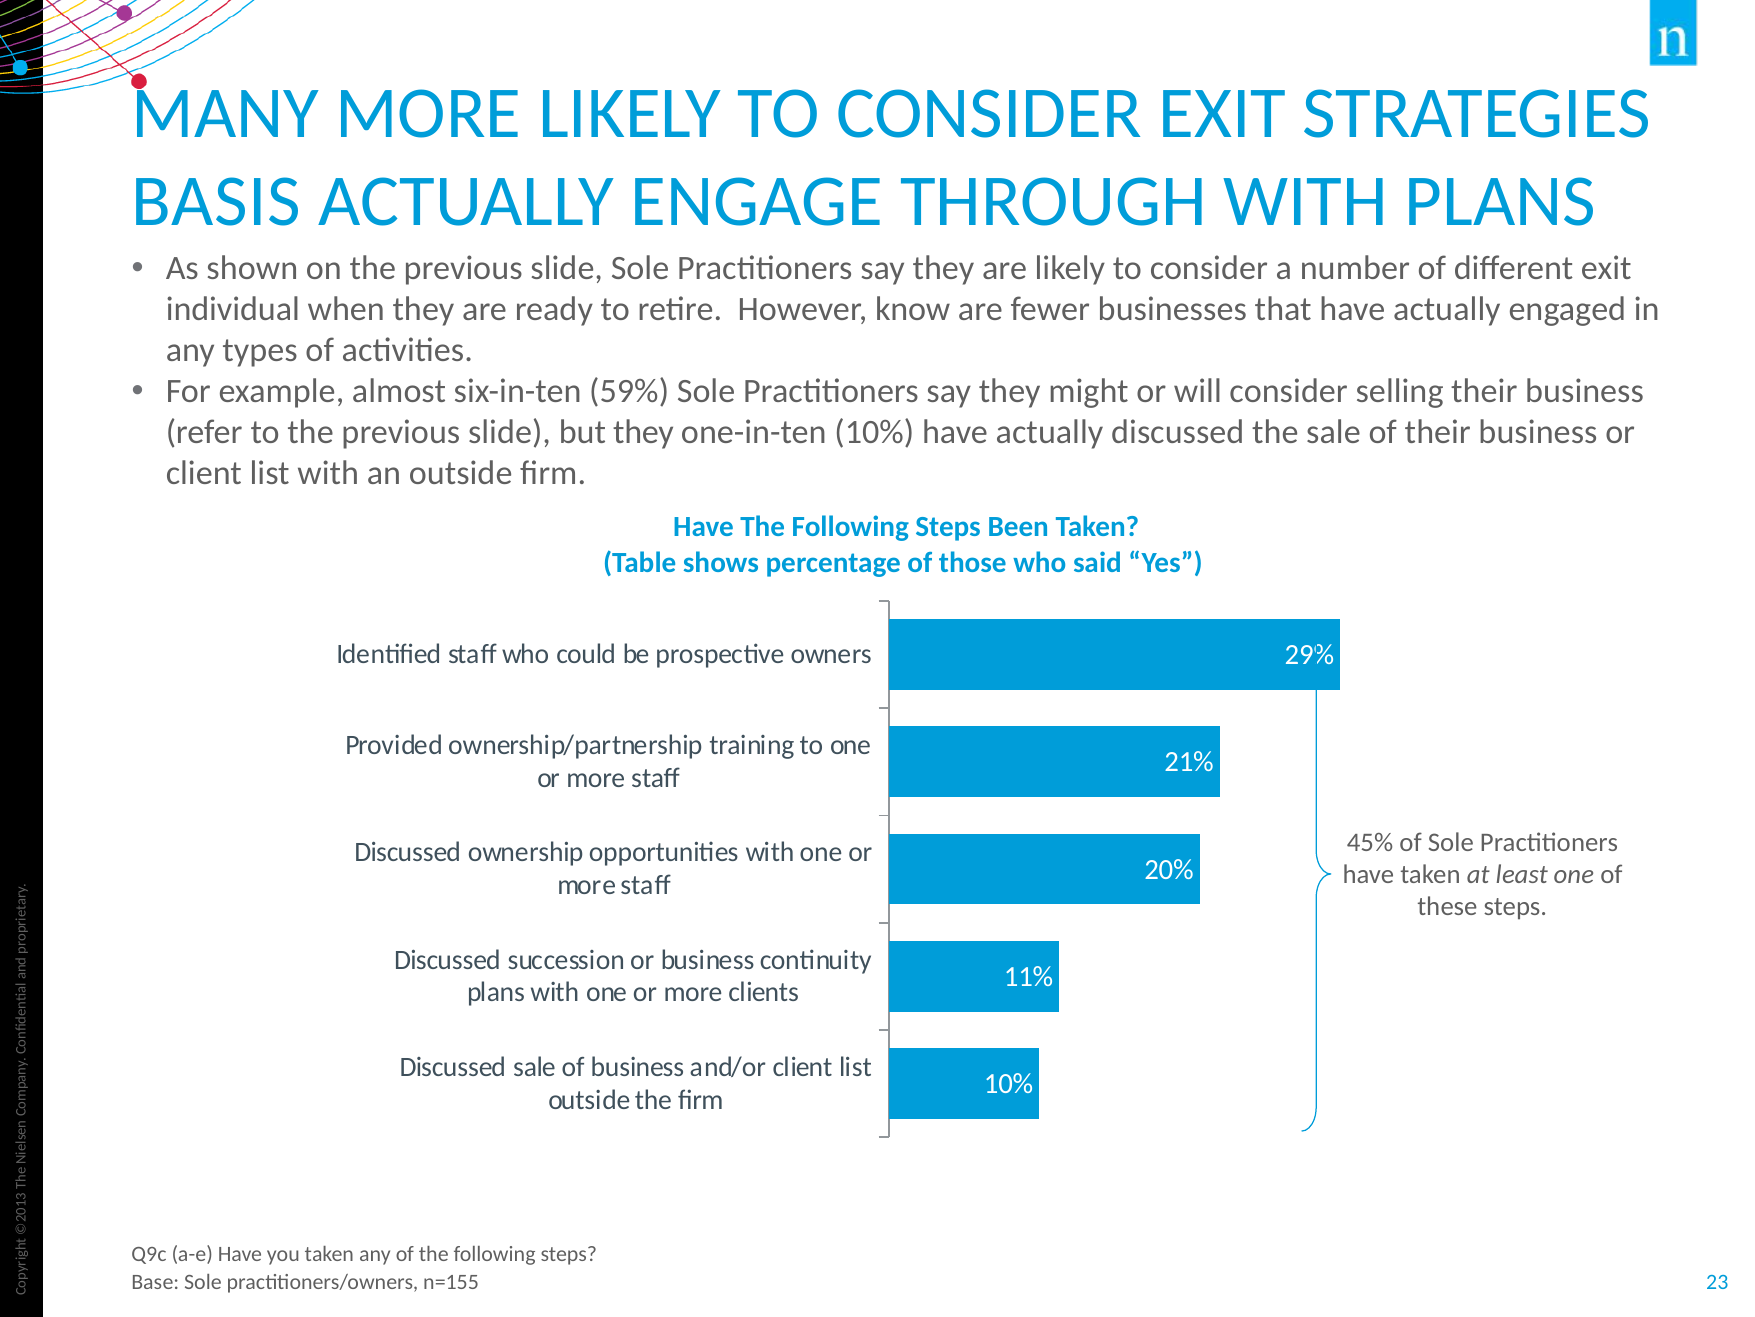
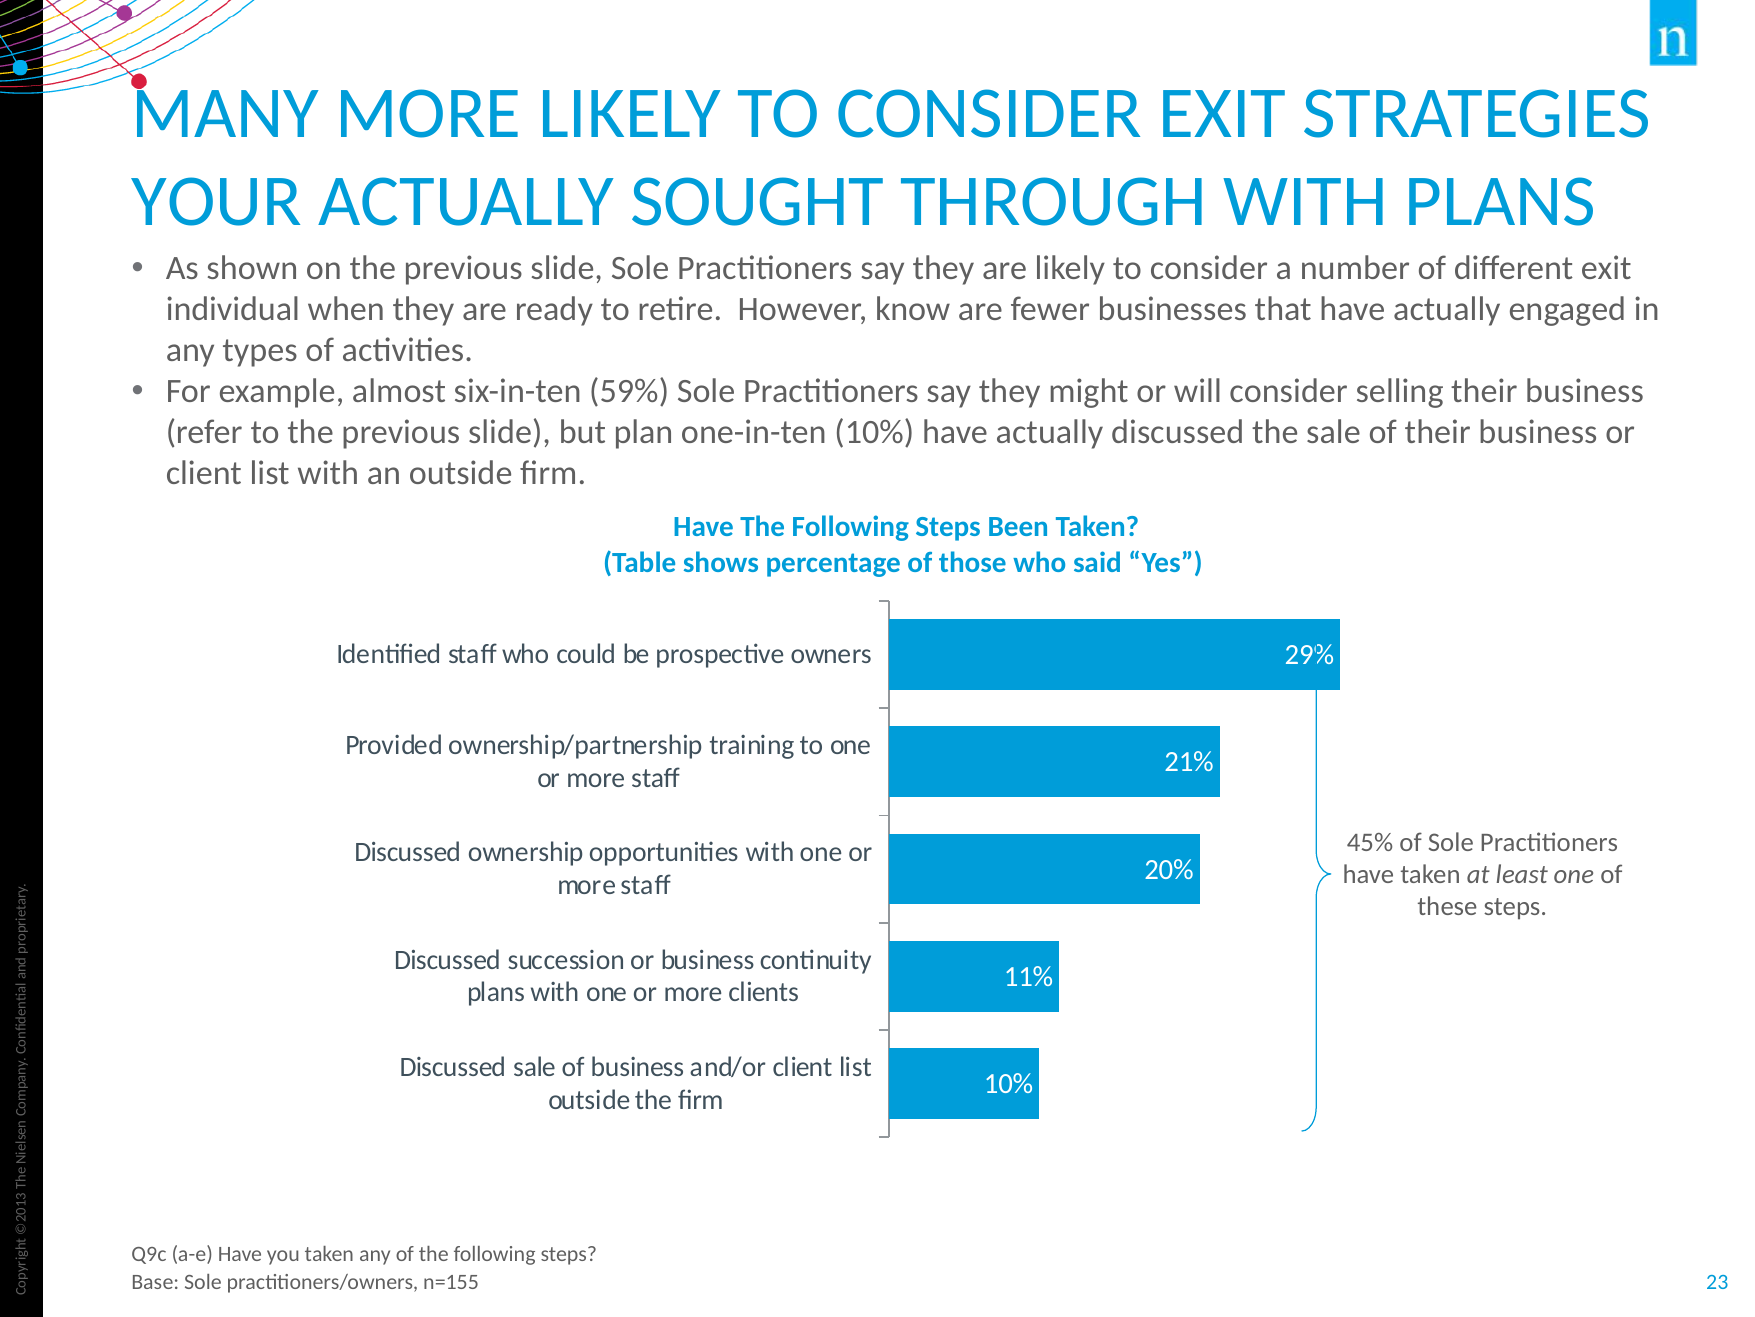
BASIS: BASIS -> YOUR
ENGAGE: ENGAGE -> SOUGHT
but they: they -> plan
